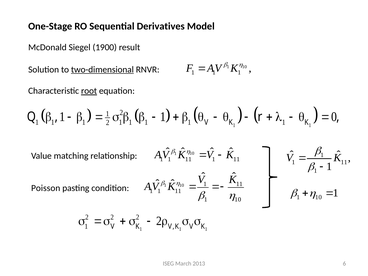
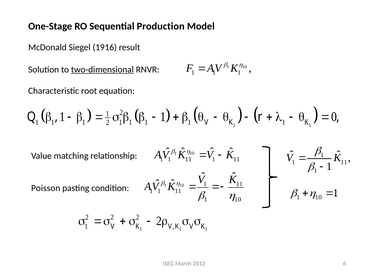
Derivatives: Derivatives -> Production
1900: 1900 -> 1916
root underline: present -> none
